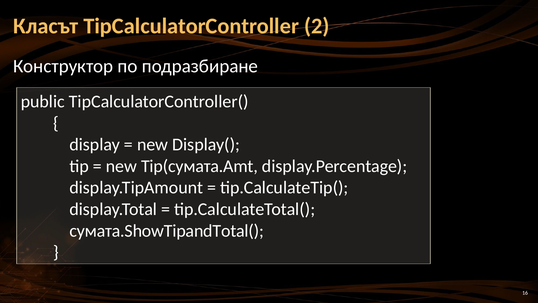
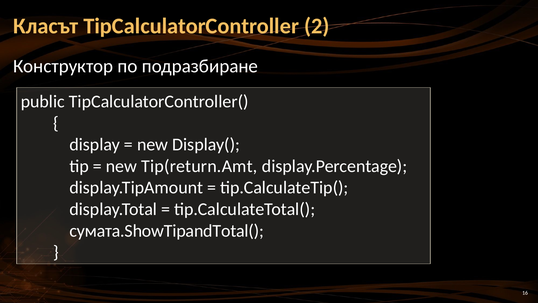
Tip(сумата.Amt: Tip(сумата.Amt -> Tip(return.Amt
